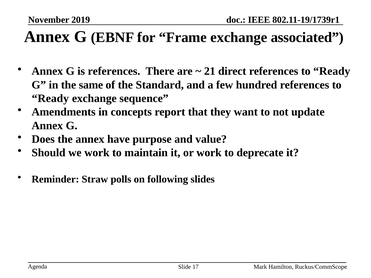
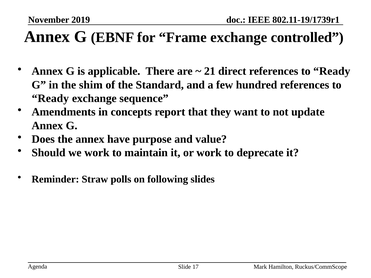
associated: associated -> controlled
is references: references -> applicable
same: same -> shim
